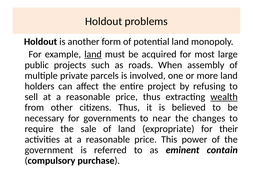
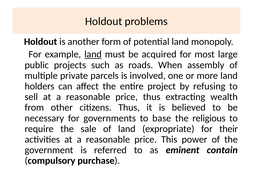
wealth underline: present -> none
near: near -> base
changes: changes -> religious
